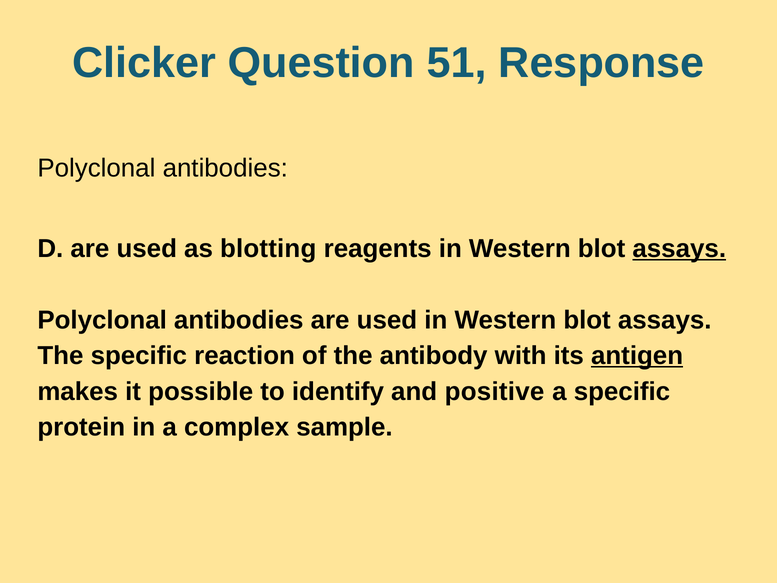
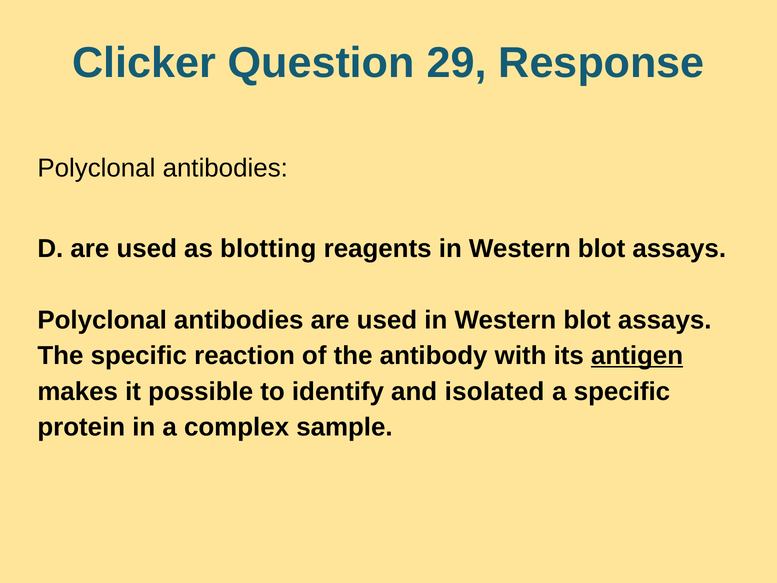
51: 51 -> 29
assays at (679, 248) underline: present -> none
positive: positive -> isolated
